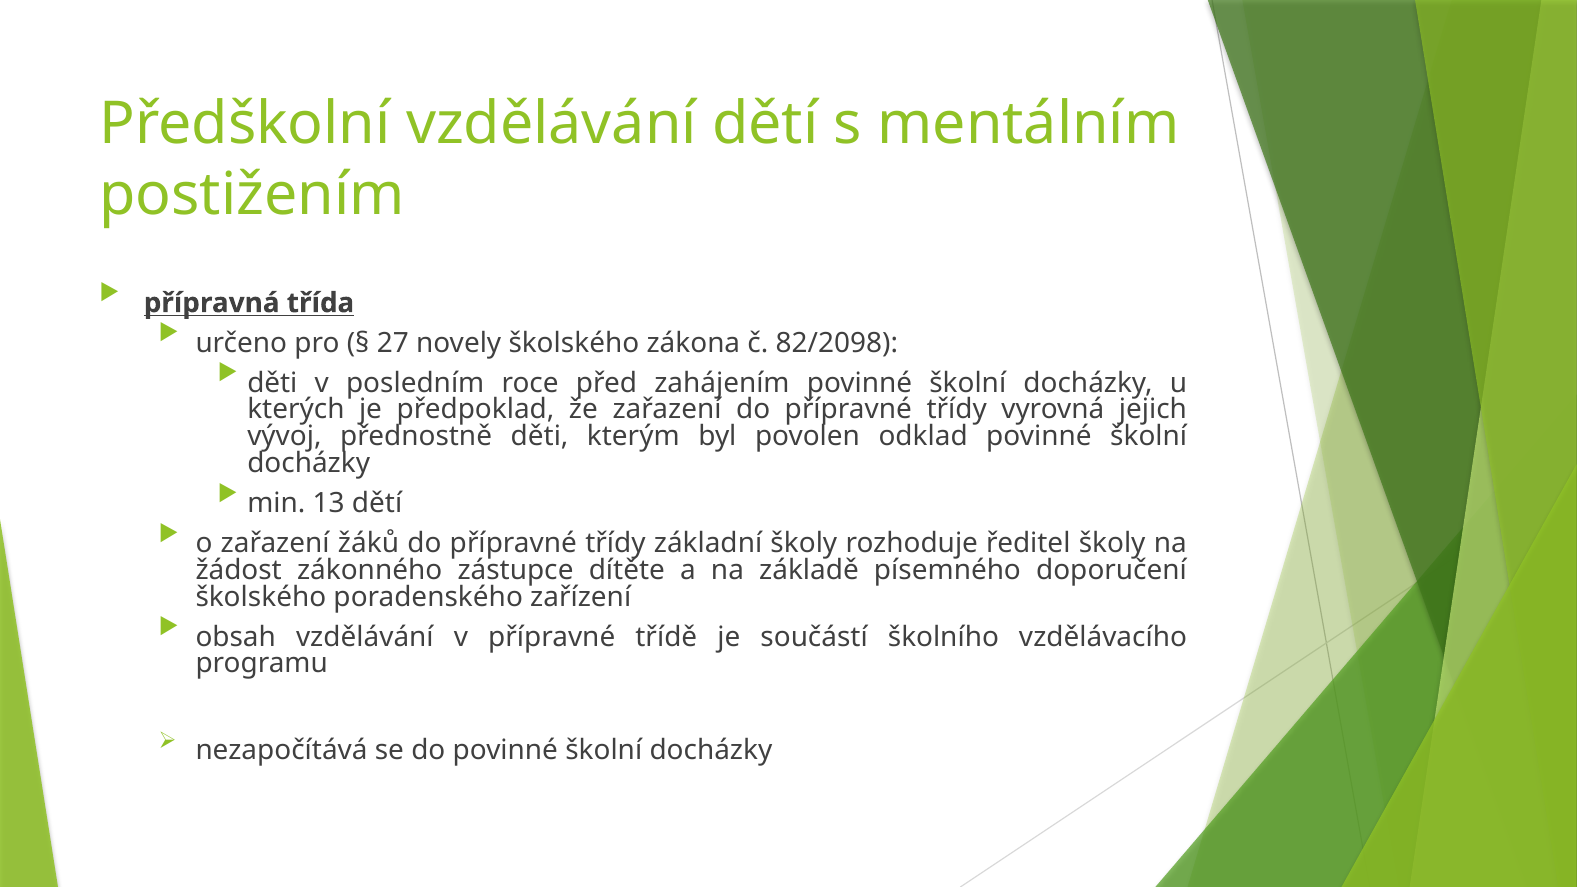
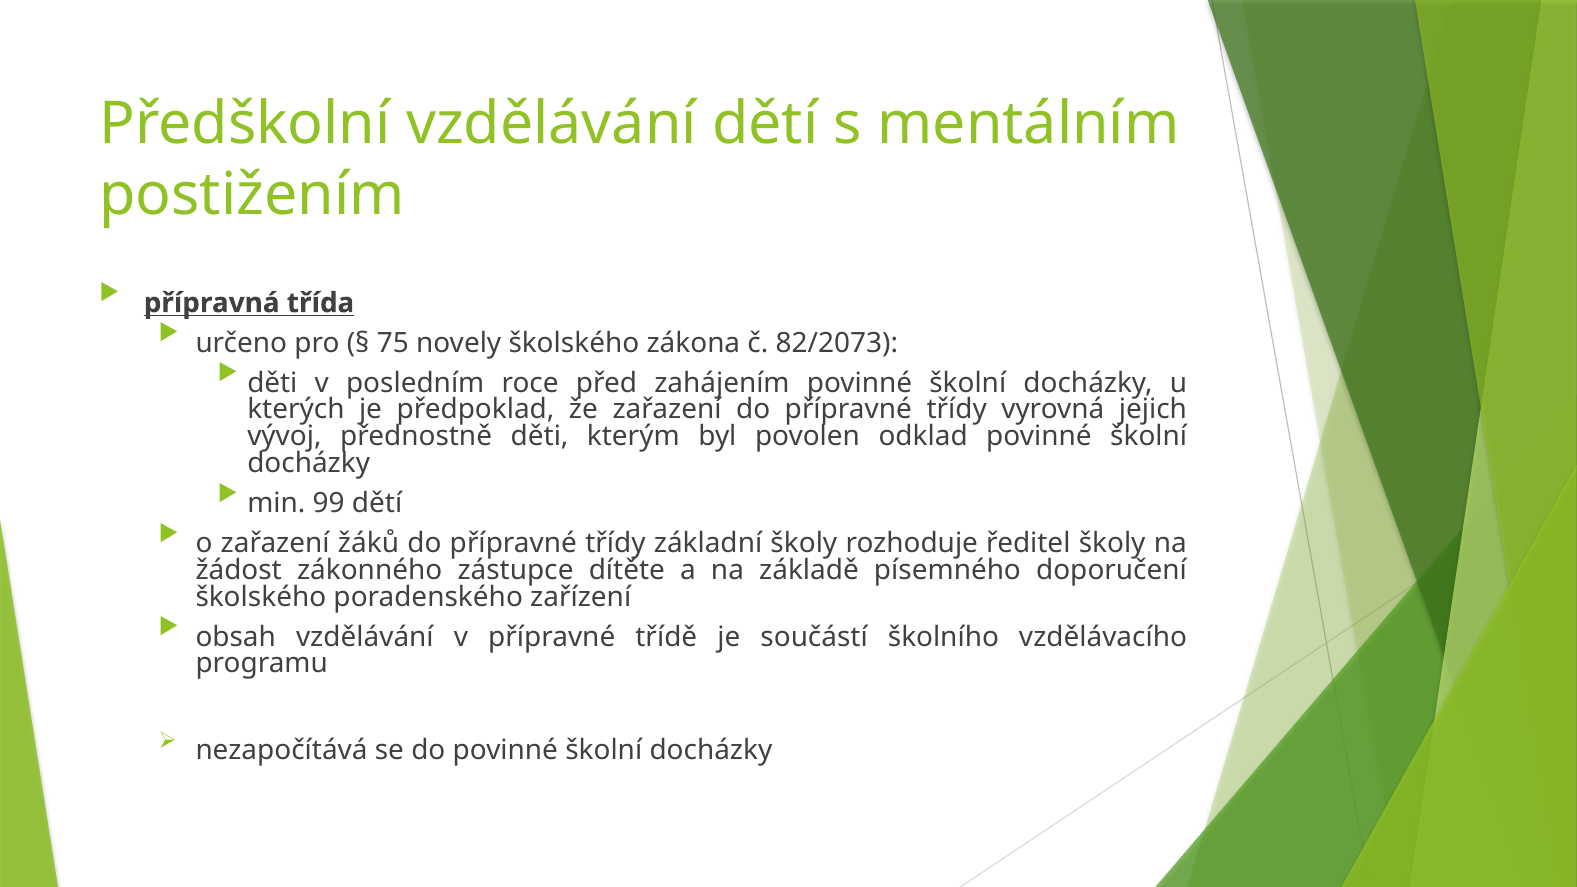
27: 27 -> 75
82/2098: 82/2098 -> 82/2073
13: 13 -> 99
